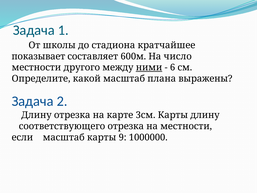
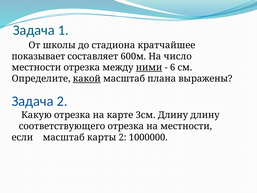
местности другого: другого -> отрезка
какой underline: none -> present
Длину at (36, 115): Длину -> Какую
3см Карты: Карты -> Длину
карты 9: 9 -> 2
